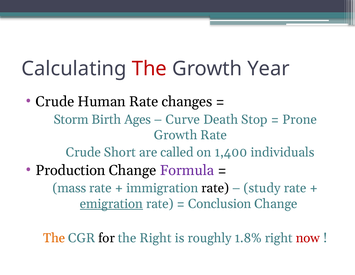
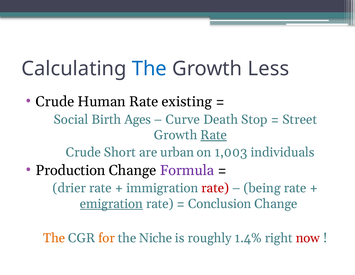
The at (149, 68) colour: red -> blue
Year: Year -> Less
changes: changes -> existing
Storm: Storm -> Social
Prone: Prone -> Street
Rate at (214, 135) underline: none -> present
called: called -> urban
1,400: 1,400 -> 1,003
mass: mass -> drier
rate at (215, 188) colour: black -> red
study: study -> being
for colour: black -> orange
the Right: Right -> Niche
1.8%: 1.8% -> 1.4%
